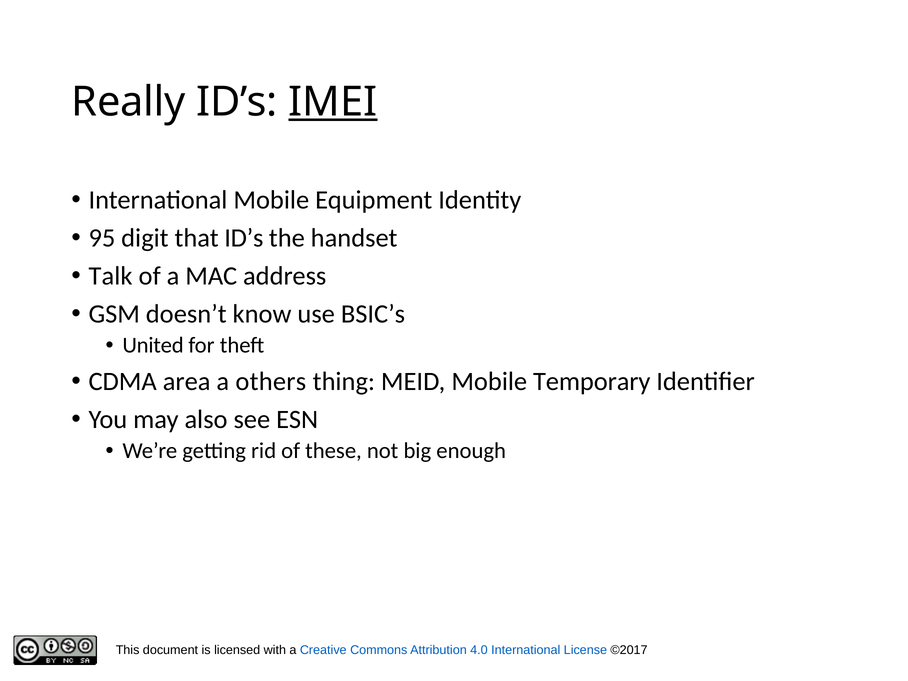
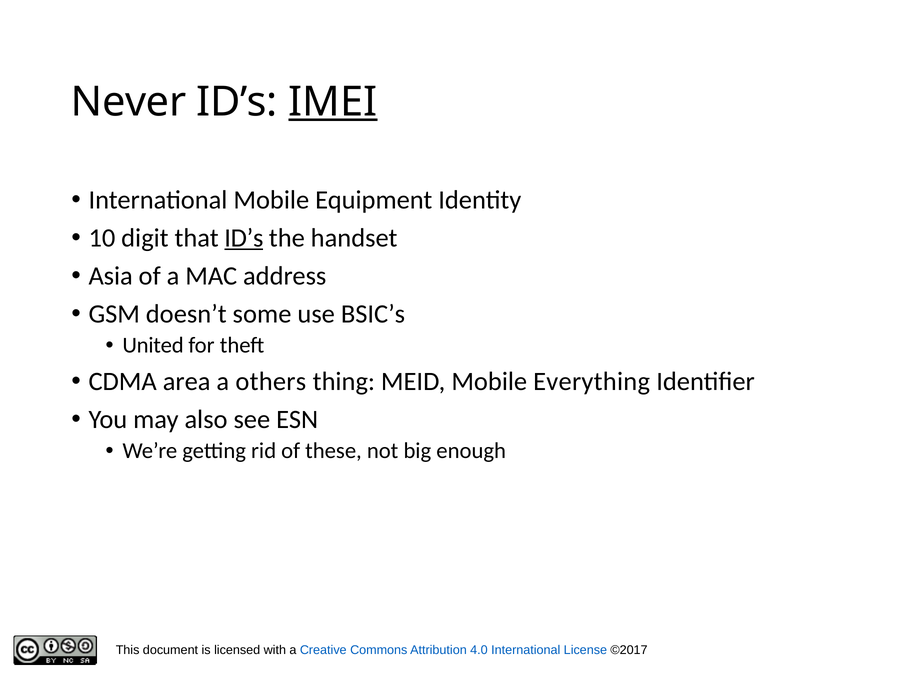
Really: Really -> Never
95: 95 -> 10
ID’s at (244, 238) underline: none -> present
Talk: Talk -> Asia
know: know -> some
Temporary: Temporary -> Everything
